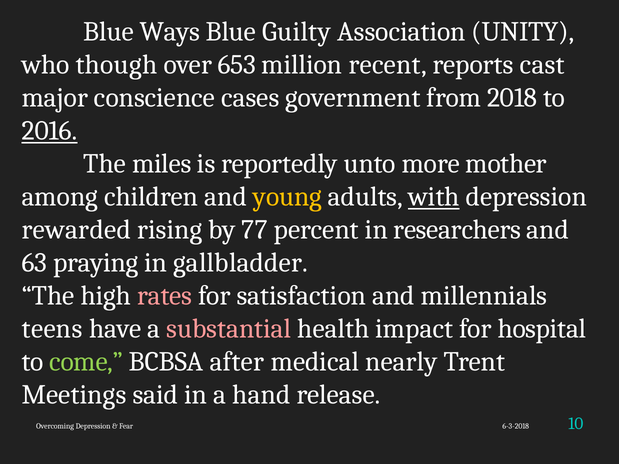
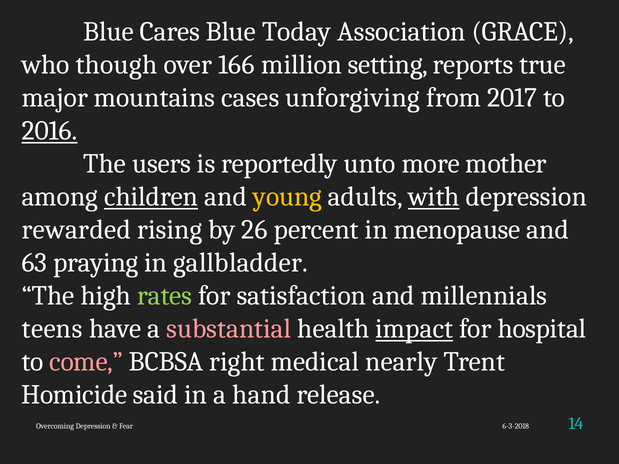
Ways: Ways -> Cares
Guilty: Guilty -> Today
UNITY: UNITY -> GRACE
653: 653 -> 166
recent: recent -> setting
cast: cast -> true
conscience: conscience -> mountains
government: government -> unforgiving
2018: 2018 -> 2017
miles: miles -> users
children underline: none -> present
77: 77 -> 26
researchers: researchers -> menopause
rates colour: pink -> light green
impact underline: none -> present
come colour: light green -> pink
after: after -> right
Meetings: Meetings -> Homicide
10: 10 -> 14
